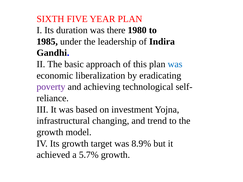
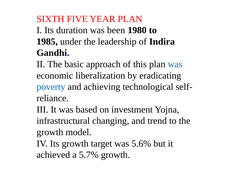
there: there -> been
poverty colour: purple -> blue
8.9%: 8.9% -> 5.6%
